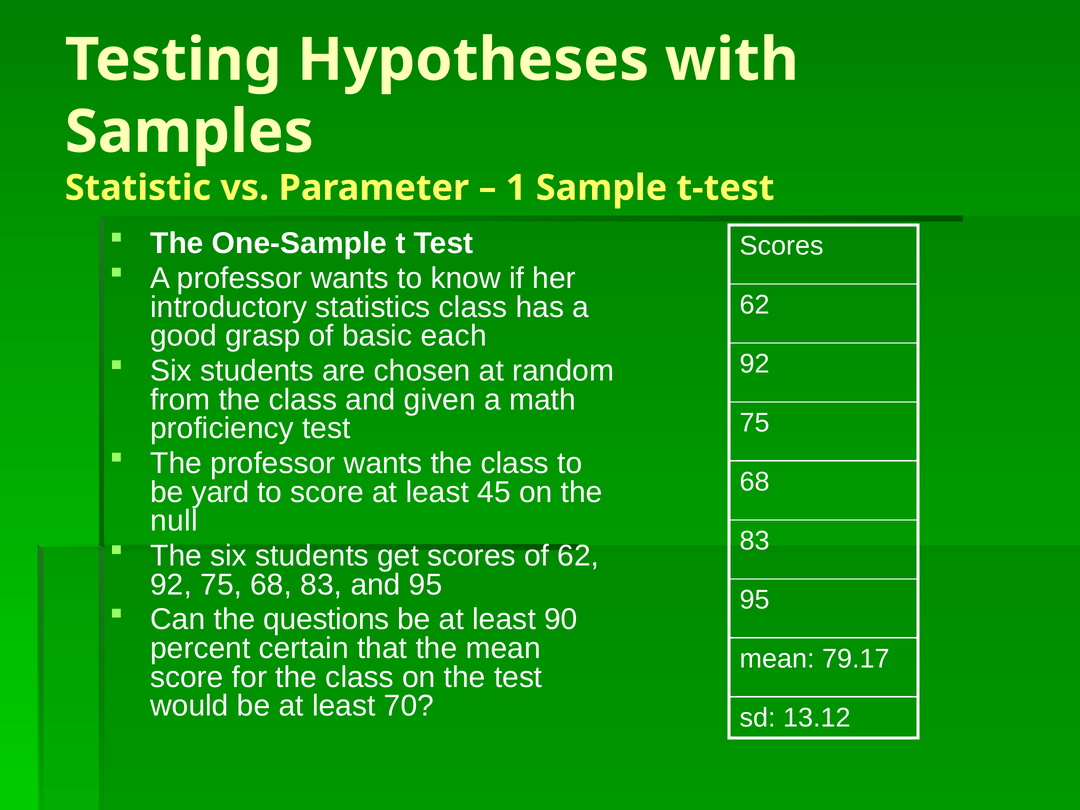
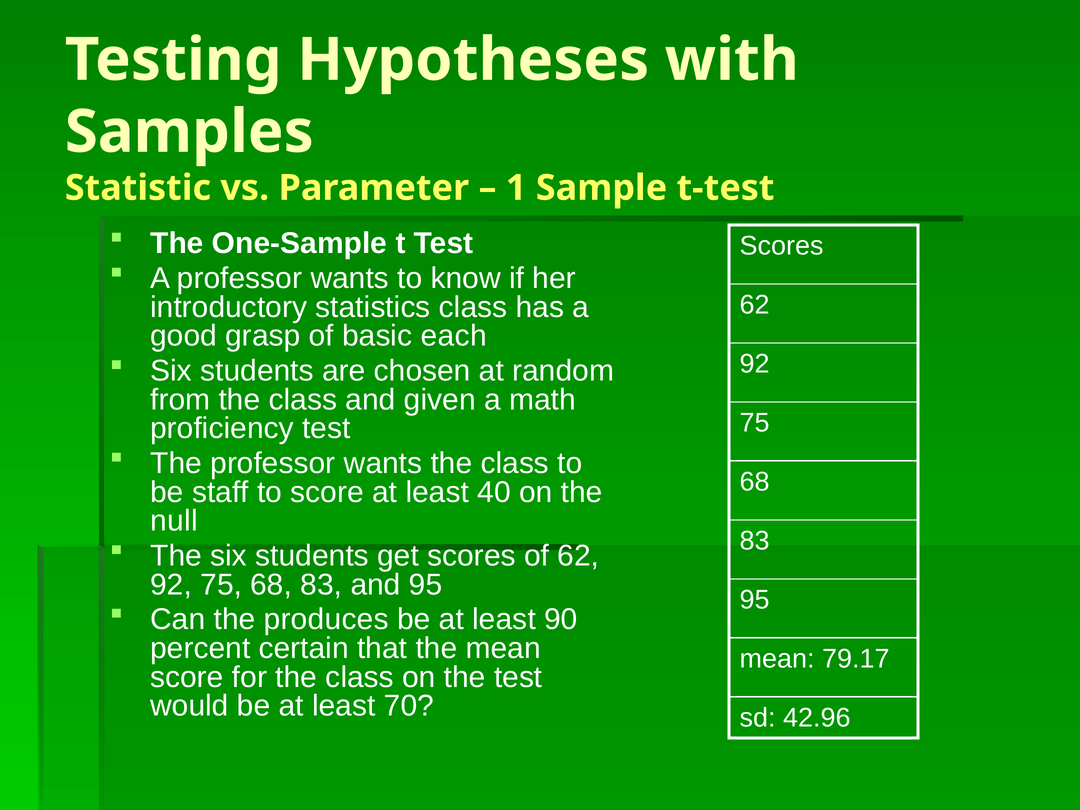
yard: yard -> staff
45: 45 -> 40
questions: questions -> produces
13.12: 13.12 -> 42.96
